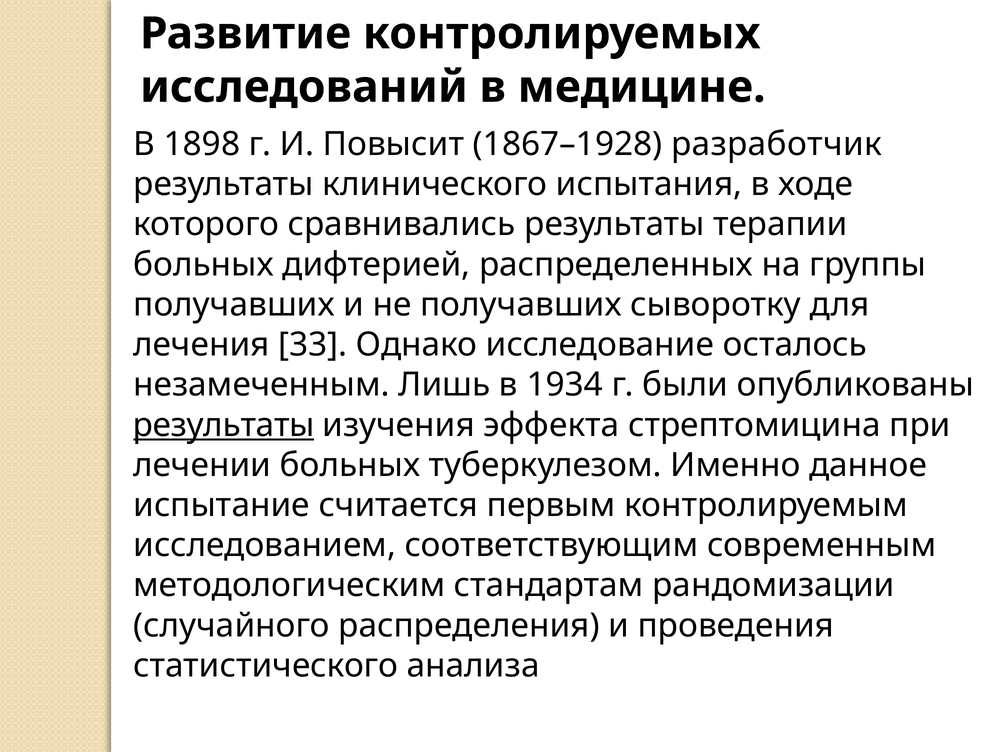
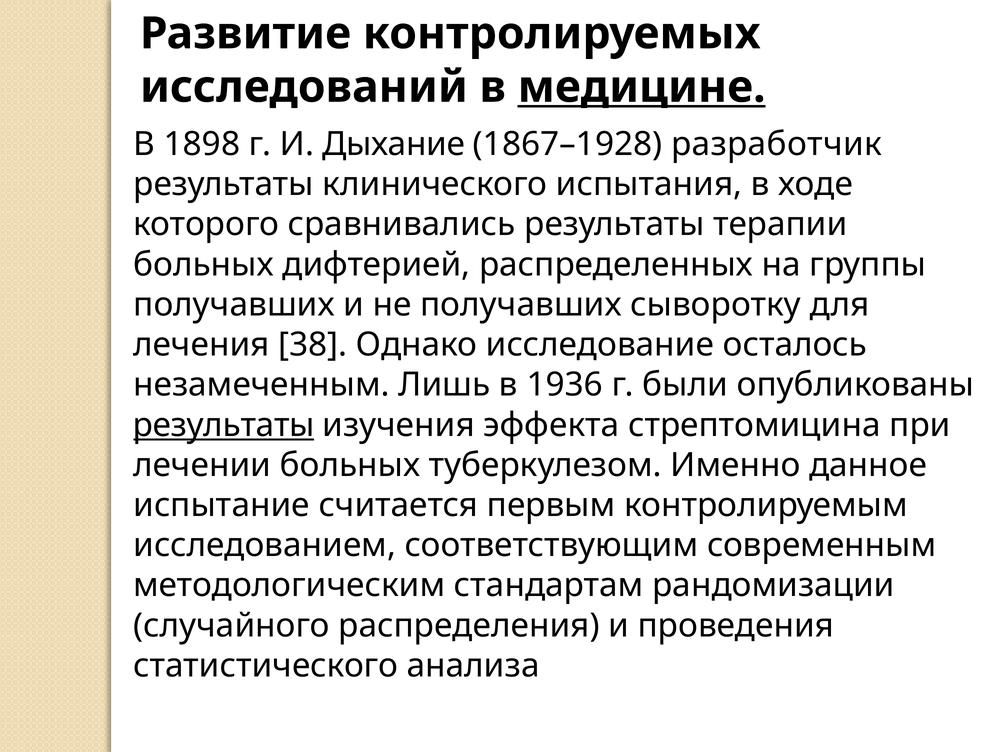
медицине underline: none -> present
Повысит: Повысит -> Дыхание
33: 33 -> 38
1934: 1934 -> 1936
